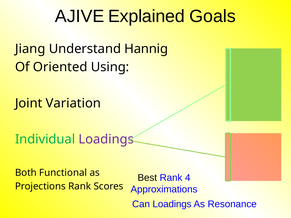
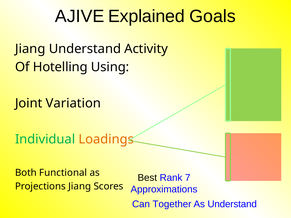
Hannig: Hannig -> Activity
Oriented: Oriented -> Hotelling
Loadings at (106, 139) colour: purple -> orange
4: 4 -> 7
Projections Rank: Rank -> Jiang
Can Loadings: Loadings -> Together
As Resonance: Resonance -> Understand
